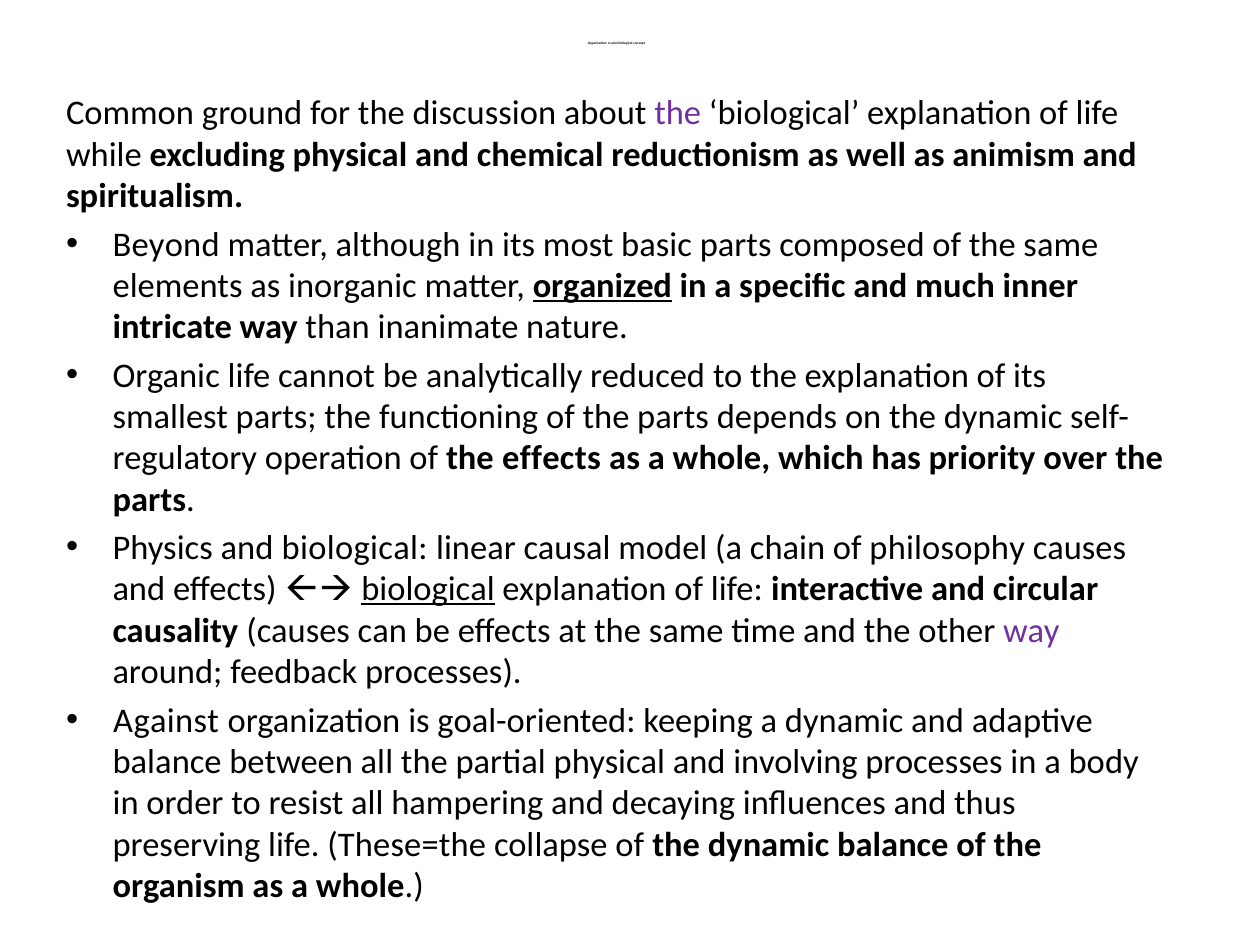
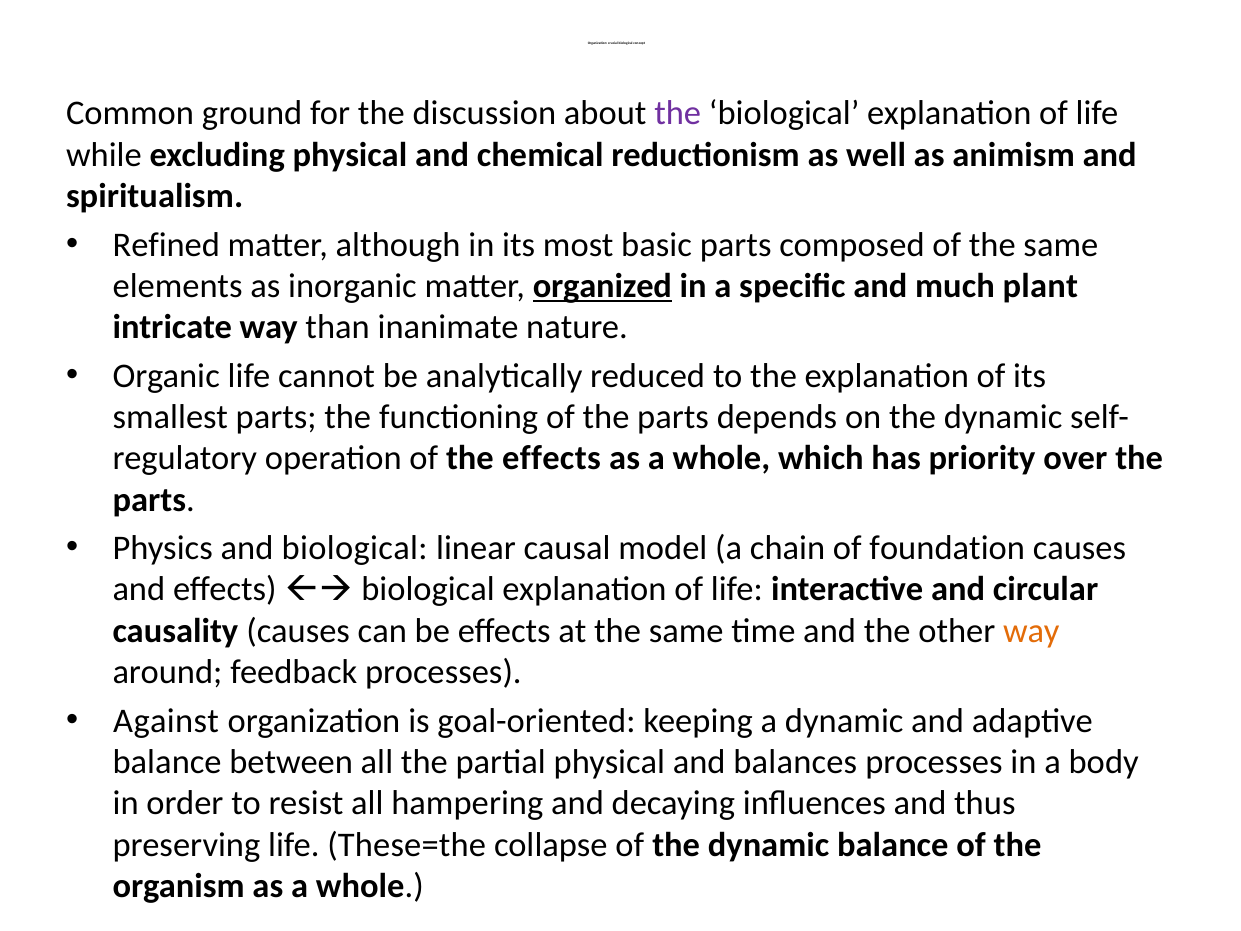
Beyond: Beyond -> Refined
inner: inner -> plant
philosophy: philosophy -> foundation
biological at (428, 589) underline: present -> none
way at (1031, 631) colour: purple -> orange
involving: involving -> balances
